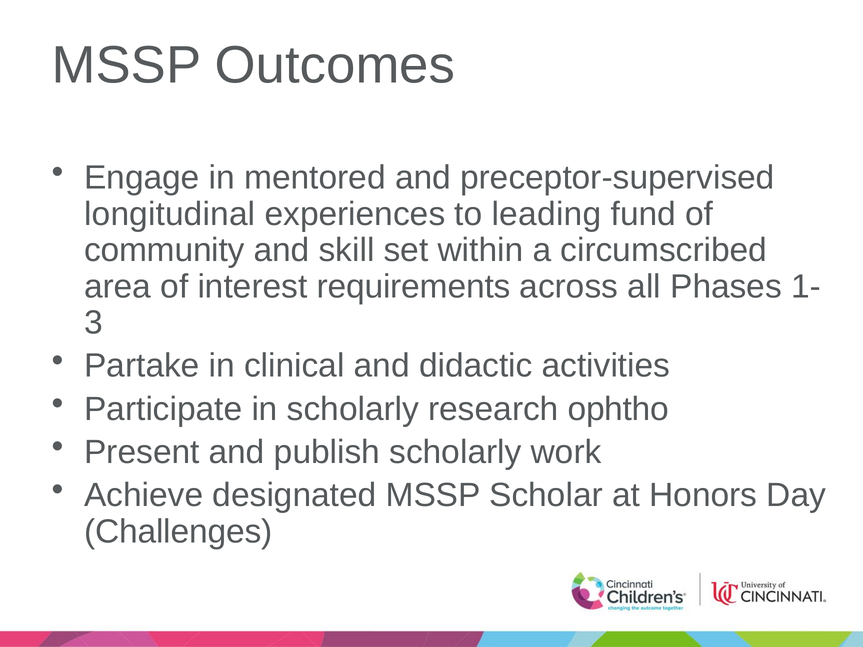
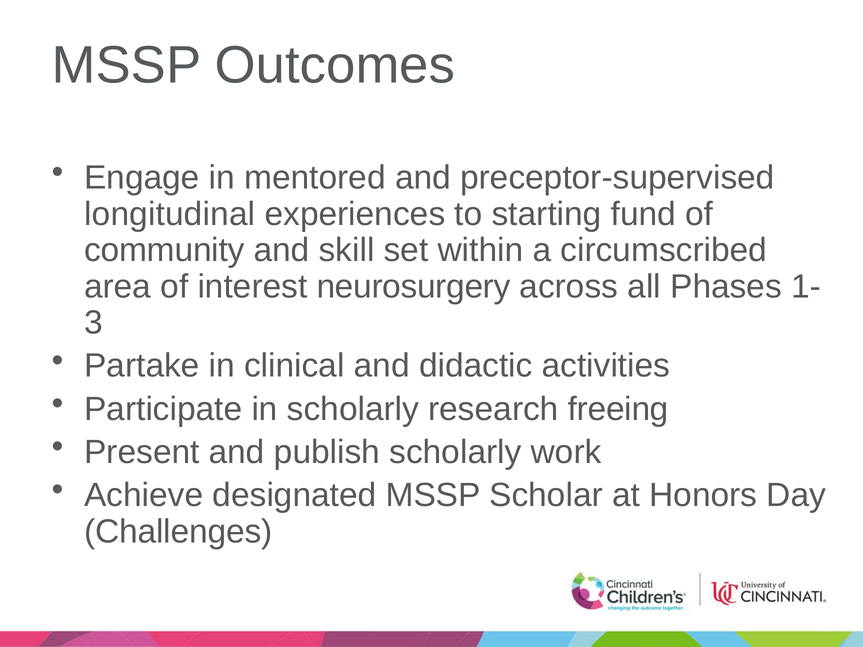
leading: leading -> starting
requirements: requirements -> neurosurgery
ophtho: ophtho -> freeing
